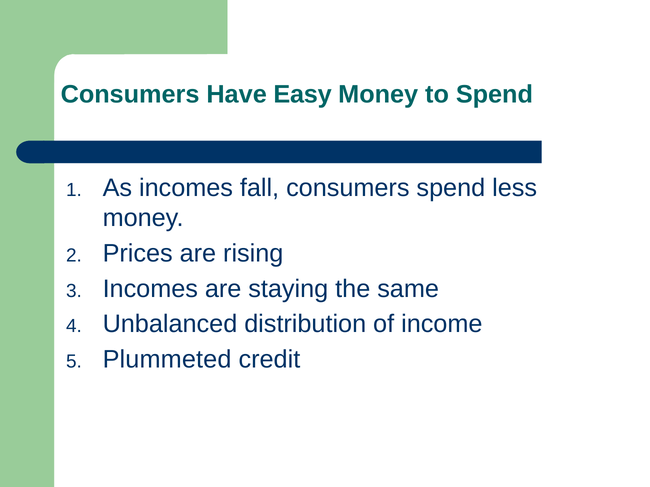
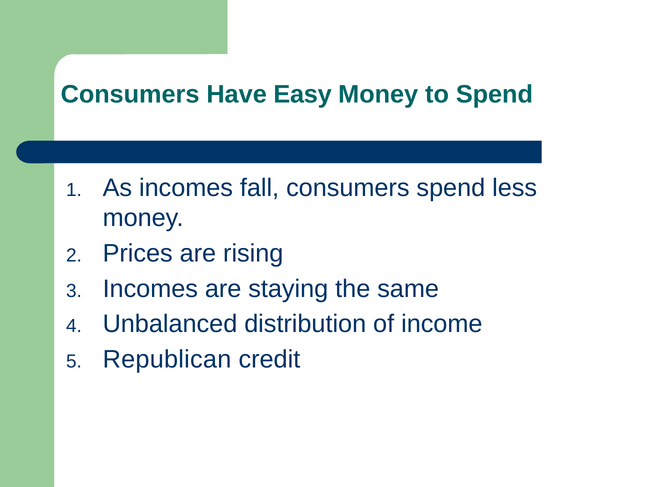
Plummeted: Plummeted -> Republican
